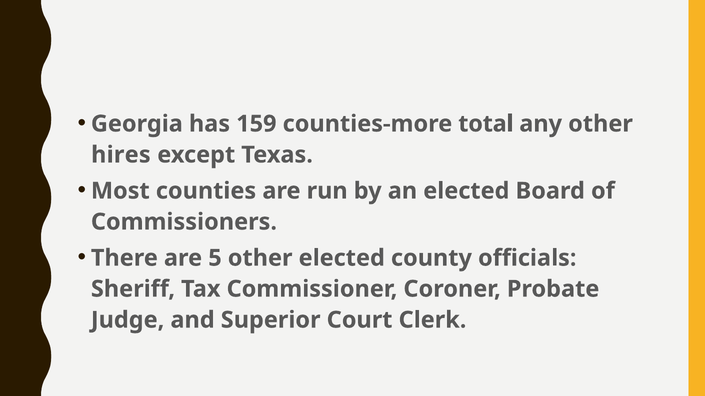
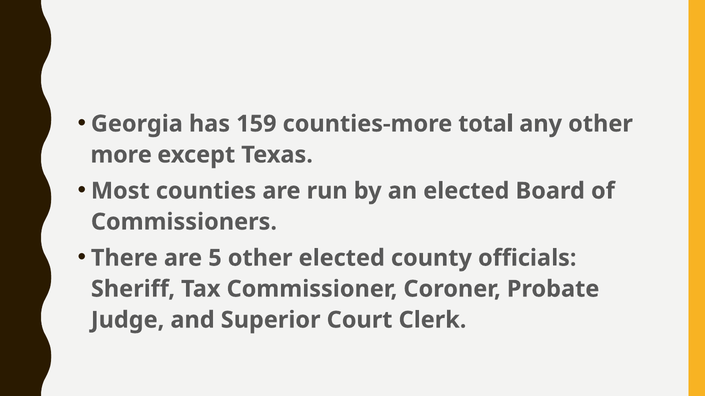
hires: hires -> more
